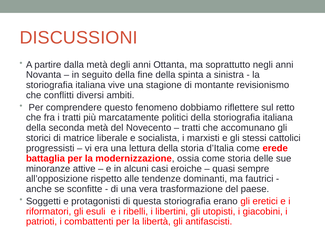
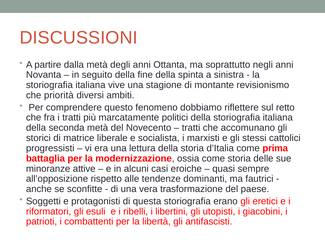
conflitti: conflitti -> priorità
erede: erede -> prima
